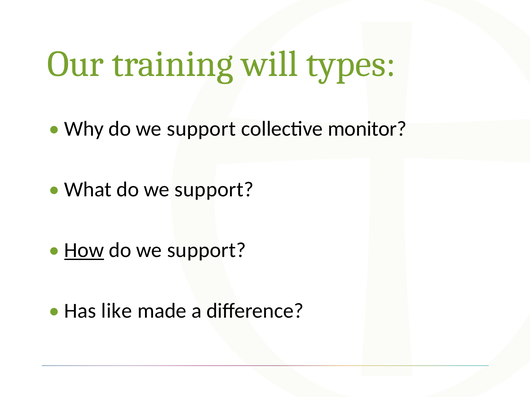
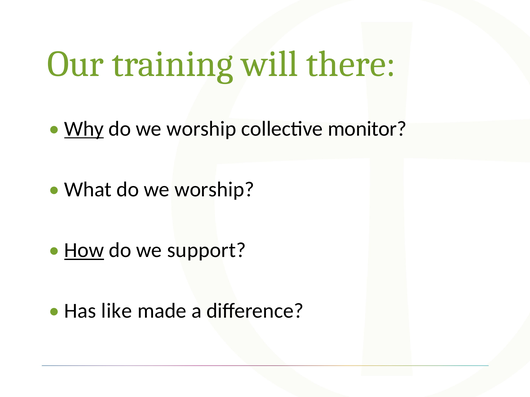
types: types -> there
Why underline: none -> present
support at (201, 129): support -> worship
What do we support: support -> worship
